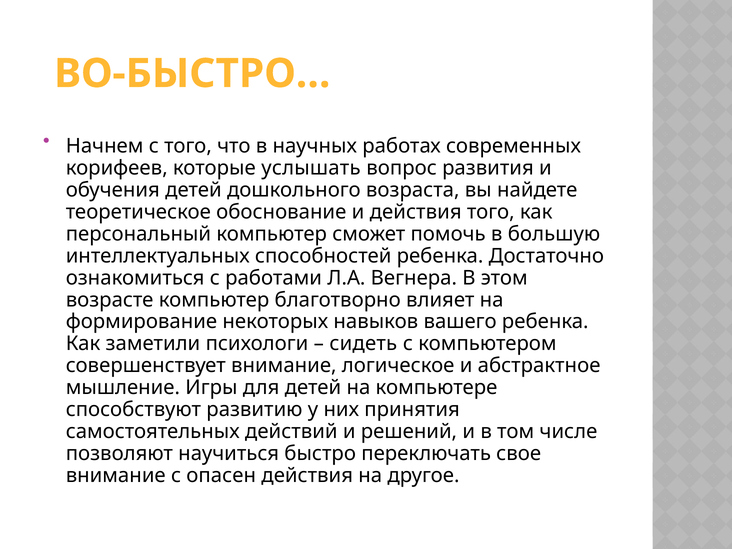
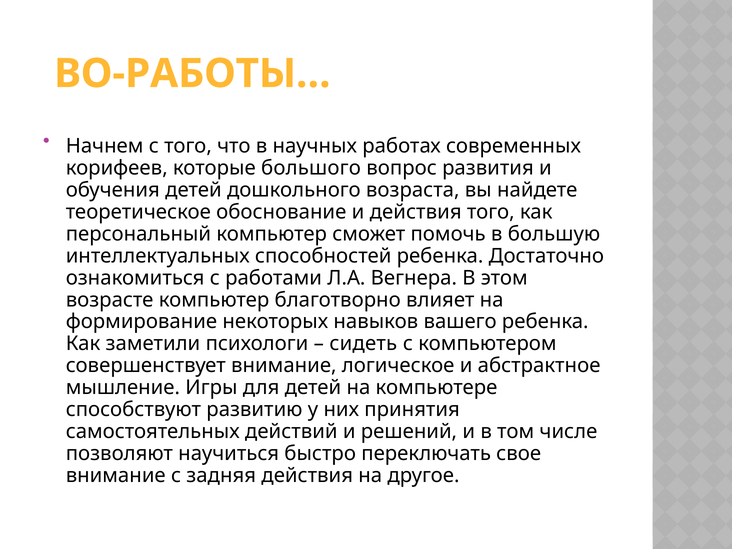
ВО-БЫСТРО…: ВО-БЫСТРО… -> ВО-РАБОТЫ…
услышать: услышать -> большого
опасен: опасен -> задняя
